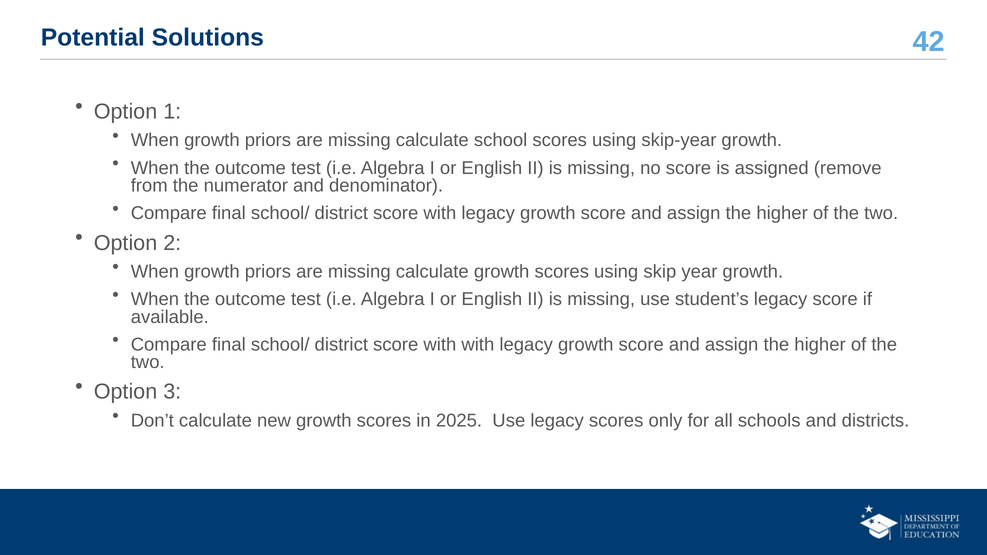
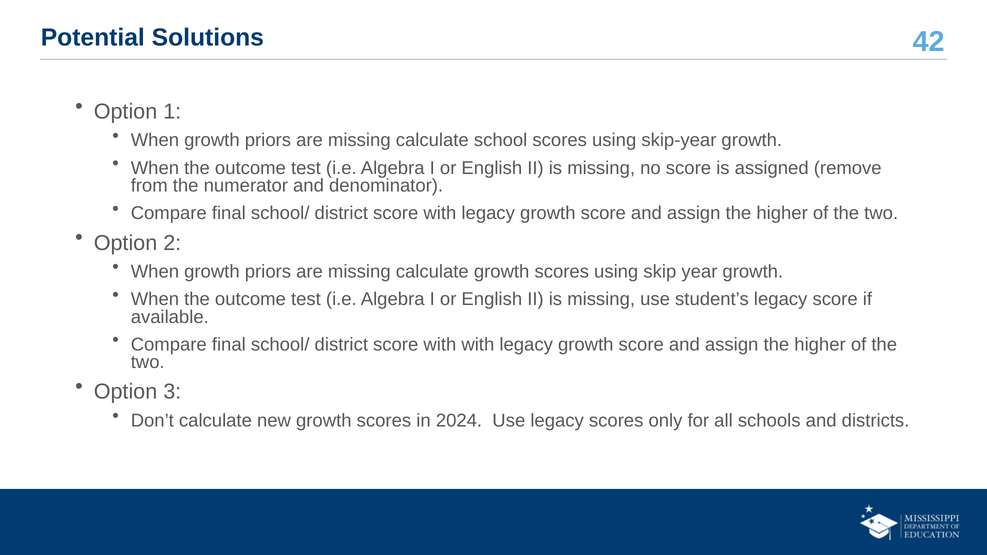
2025: 2025 -> 2024
